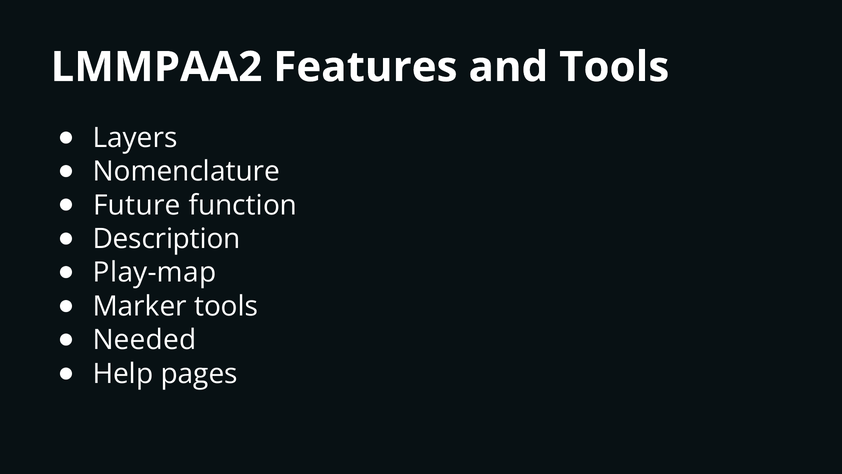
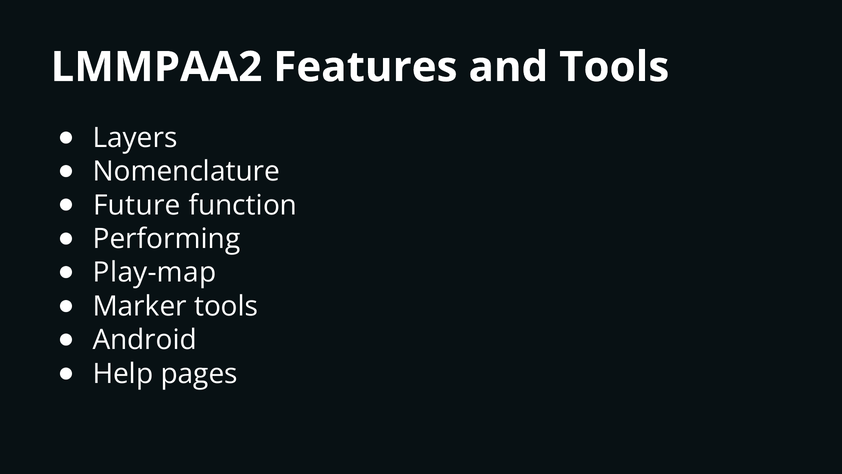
Description: Description -> Performing
Needed: Needed -> Android
